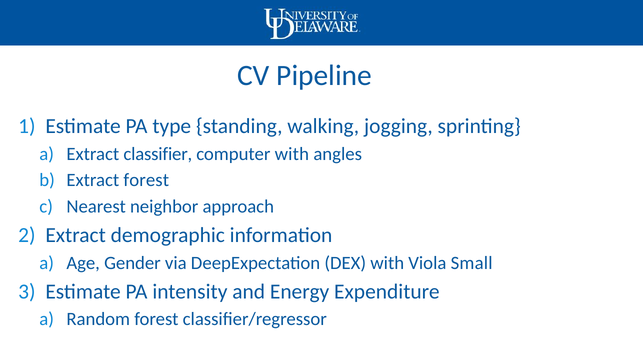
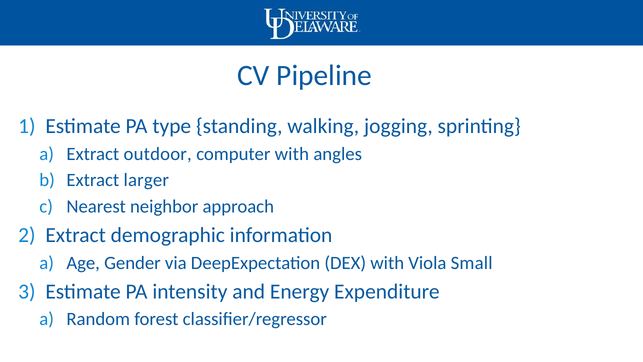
classifier: classifier -> outdoor
Extract forest: forest -> larger
